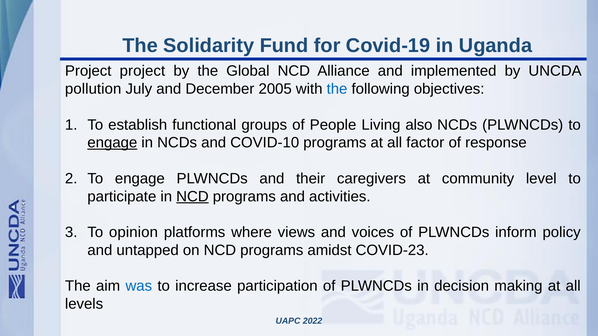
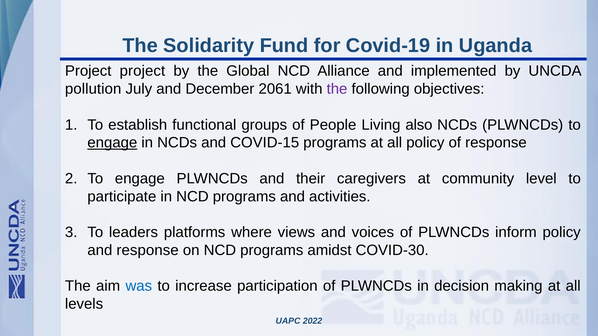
2005: 2005 -> 2061
the at (337, 89) colour: blue -> purple
COVID-10: COVID-10 -> COVID-15
all factor: factor -> policy
NCD at (192, 197) underline: present -> none
opinion: opinion -> leaders
and untapped: untapped -> response
COVID-23: COVID-23 -> COVID-30
